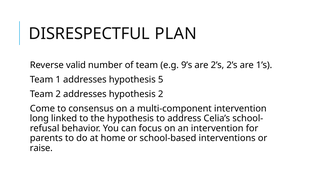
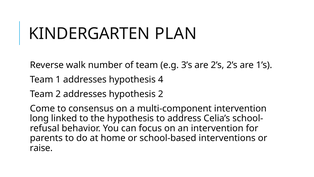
DISRESPECTFUL: DISRESPECTFUL -> KINDERGARTEN
valid: valid -> walk
9’s: 9’s -> 3’s
5: 5 -> 4
